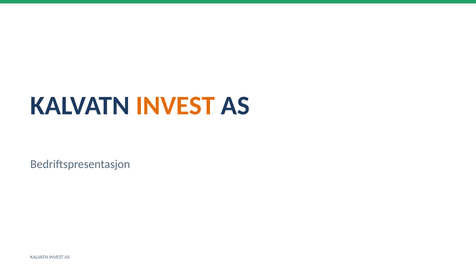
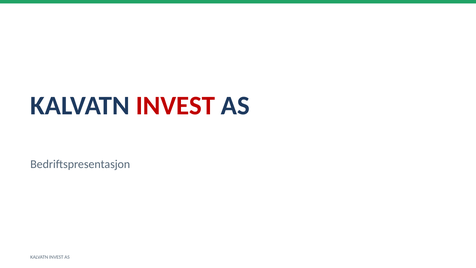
INVEST at (175, 106) colour: orange -> red
